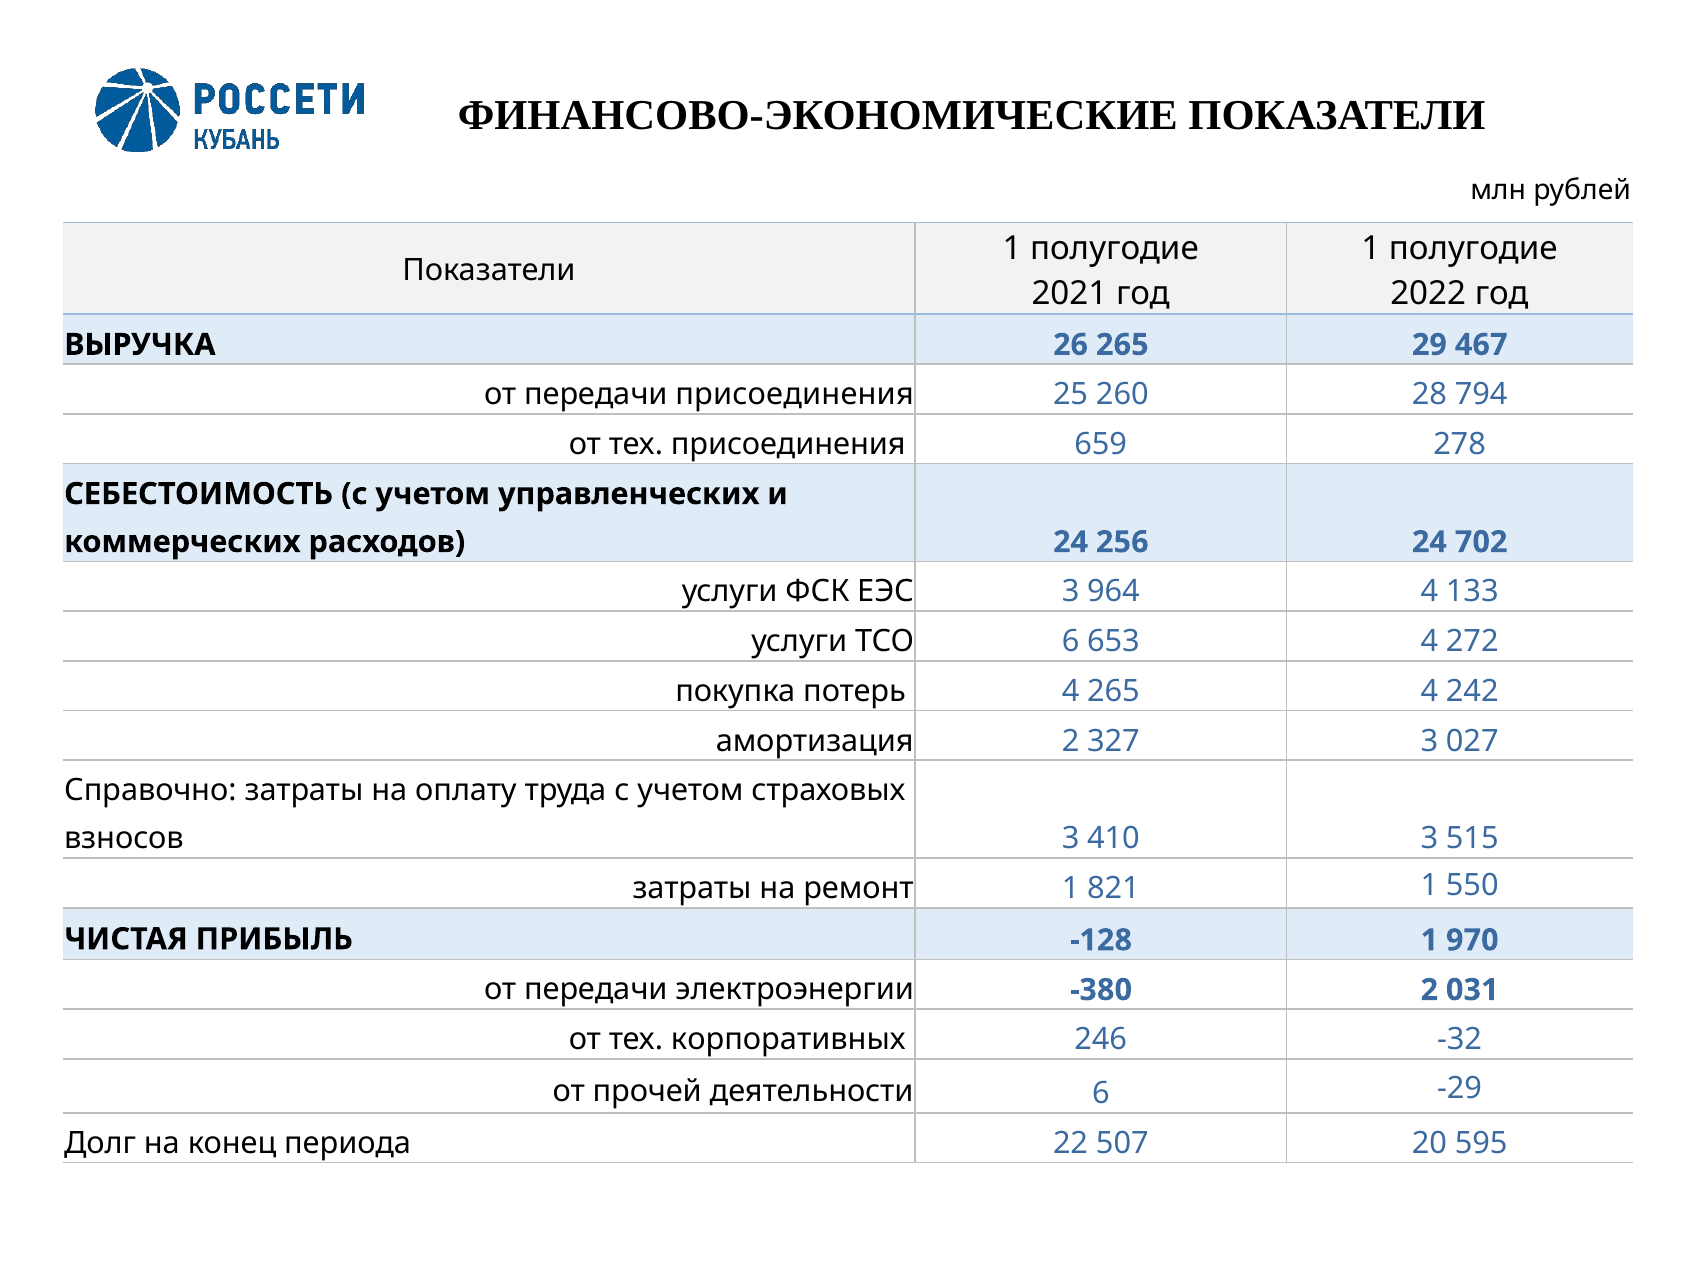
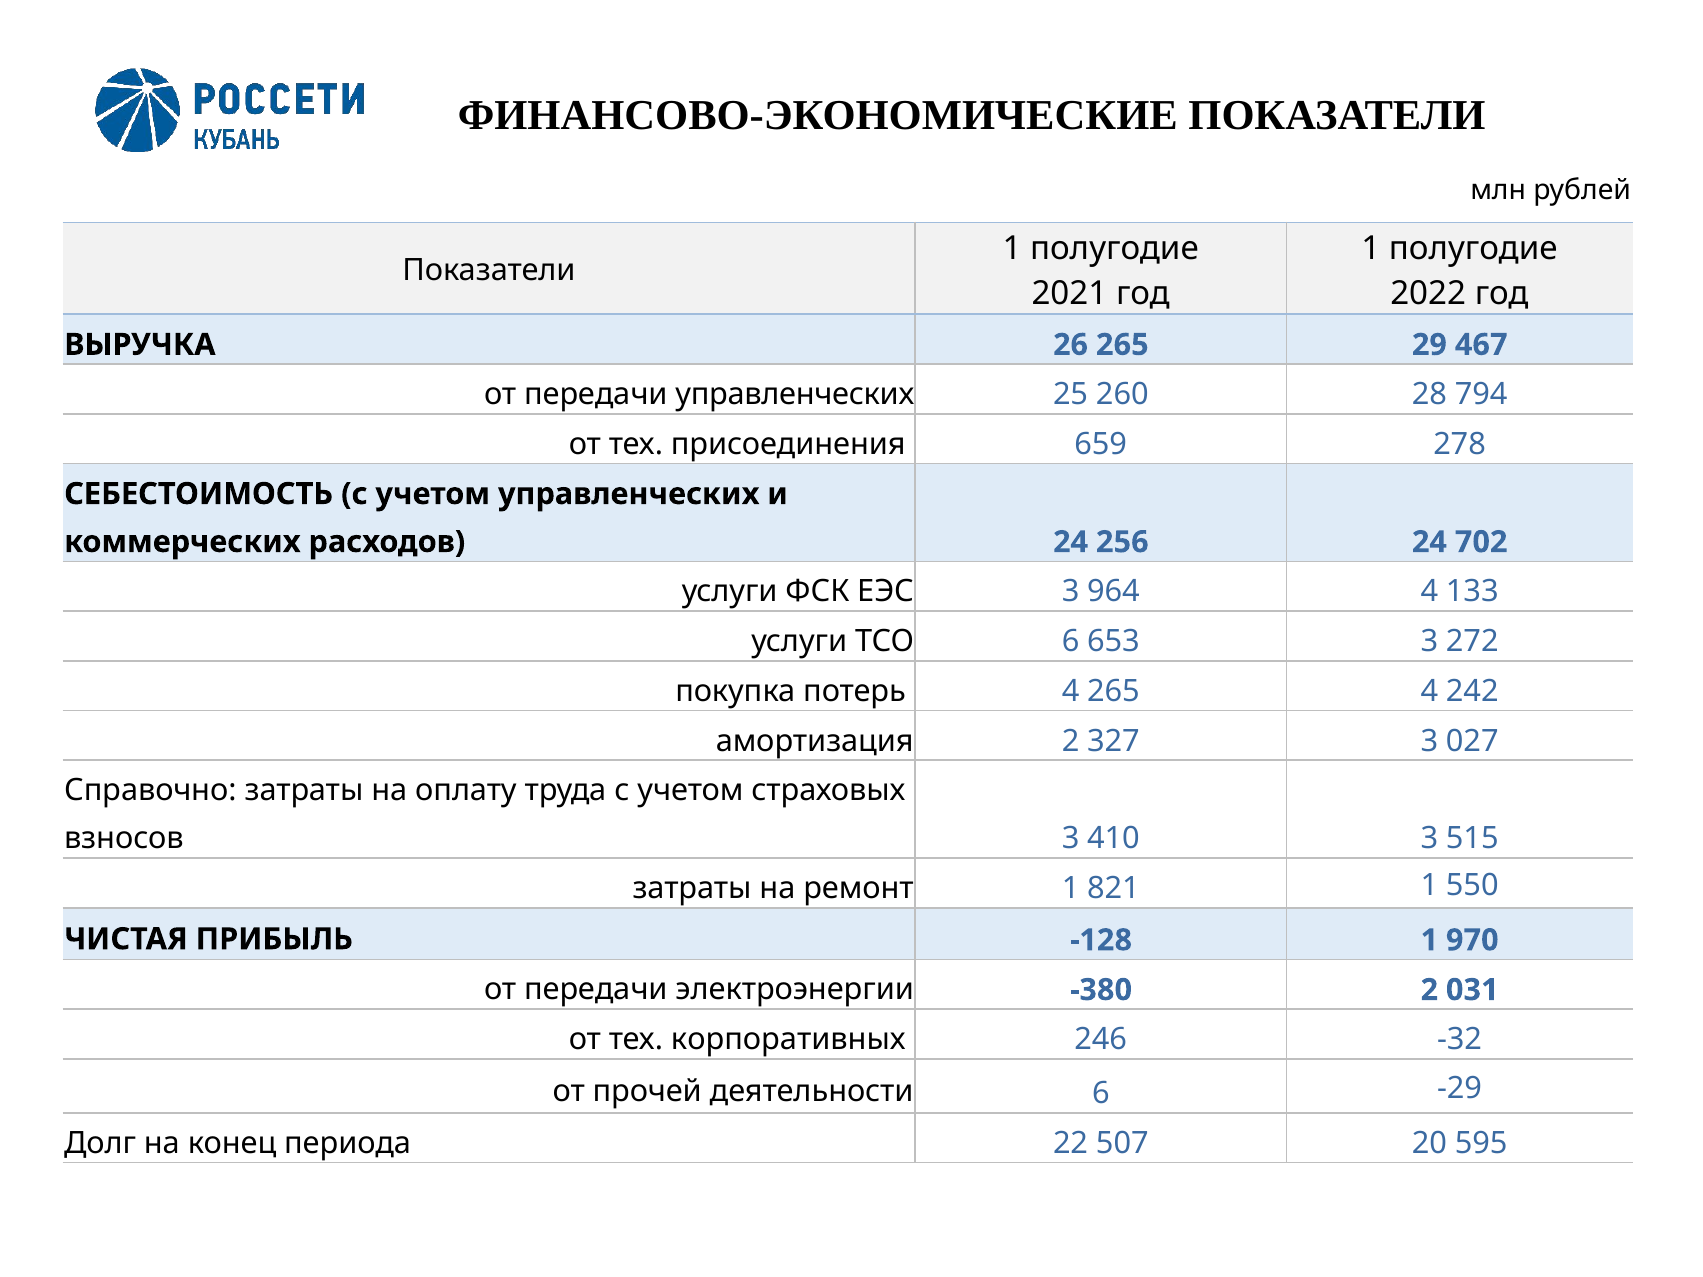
передачи присоединения: присоединения -> управленческих
653 4: 4 -> 3
